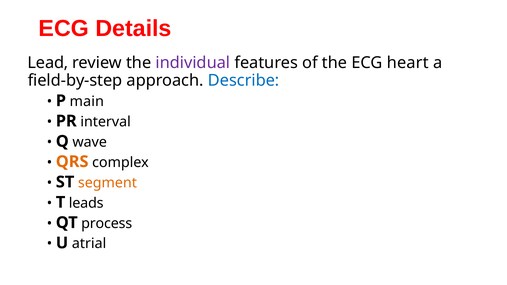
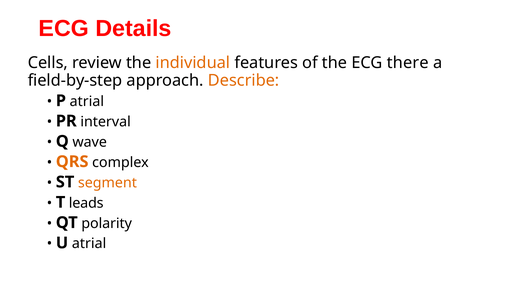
Lead: Lead -> Cells
individual colour: purple -> orange
heart: heart -> there
Describe colour: blue -> orange
P main: main -> atrial
process: process -> polarity
